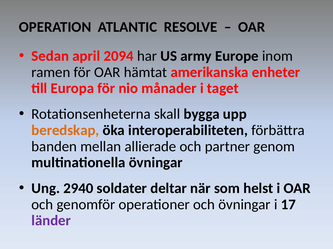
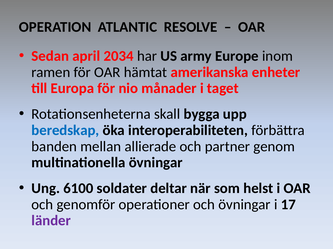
2094: 2094 -> 2034
beredskap colour: orange -> blue
2940: 2940 -> 6100
